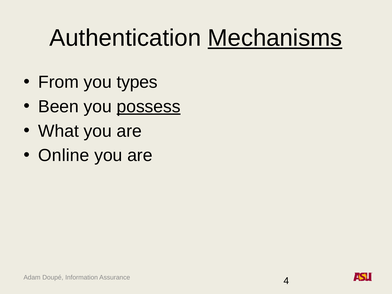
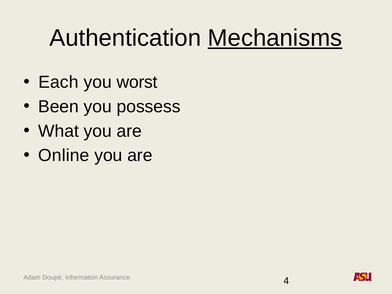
From: From -> Each
types: types -> worst
possess underline: present -> none
